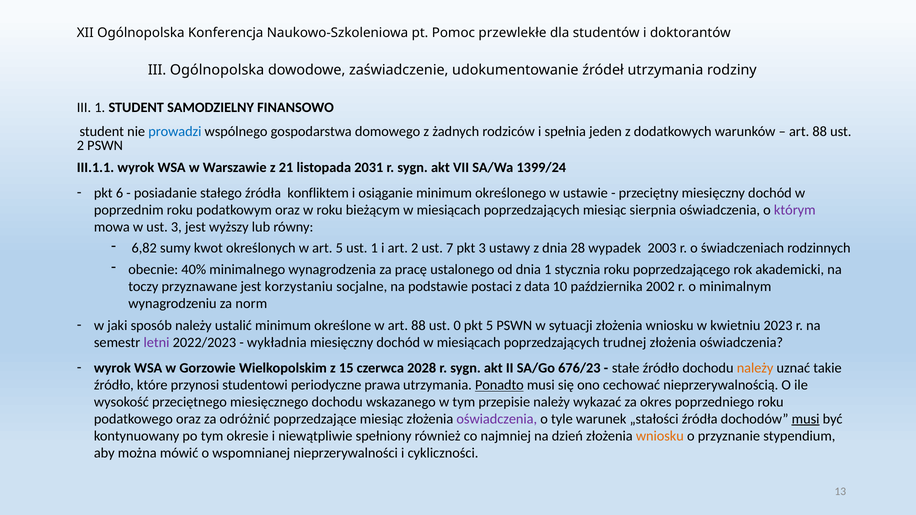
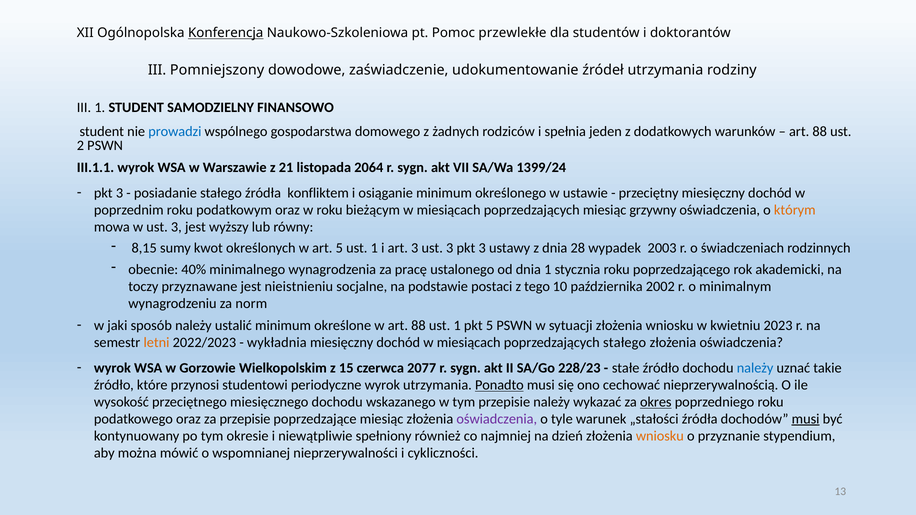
Konferencja underline: none -> present
III Ogólnopolska: Ogólnopolska -> Pomniejszony
2031: 2031 -> 2064
6 at (120, 193): 6 -> 3
sierpnia: sierpnia -> grzywny
którym colour: purple -> orange
6,82: 6,82 -> 8,15
art 2: 2 -> 3
7 at (450, 248): 7 -> 3
korzystaniu: korzystaniu -> nieistnieniu
data: data -> tego
88 ust 0: 0 -> 1
letni colour: purple -> orange
poprzedzających trudnej: trudnej -> stałego
2028: 2028 -> 2077
676/23: 676/23 -> 228/23
należy at (755, 368) colour: orange -> blue
periodyczne prawa: prawa -> wyrok
okres underline: none -> present
za odróżnić: odróżnić -> przepisie
